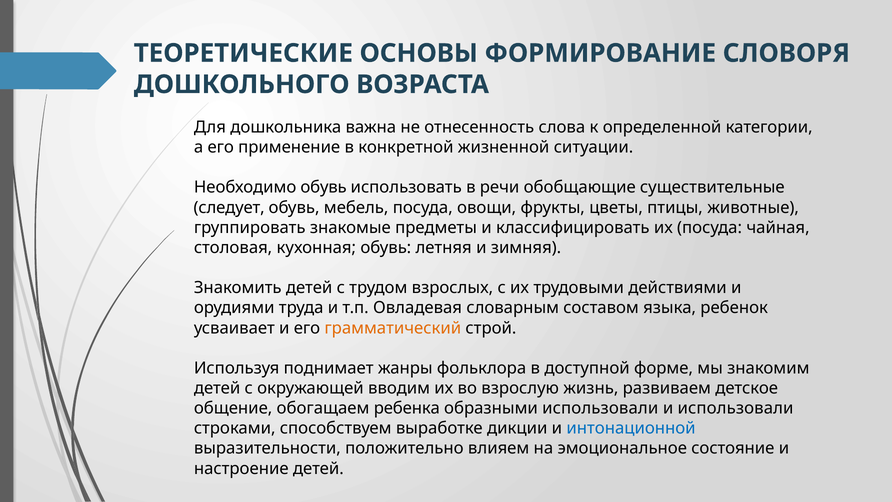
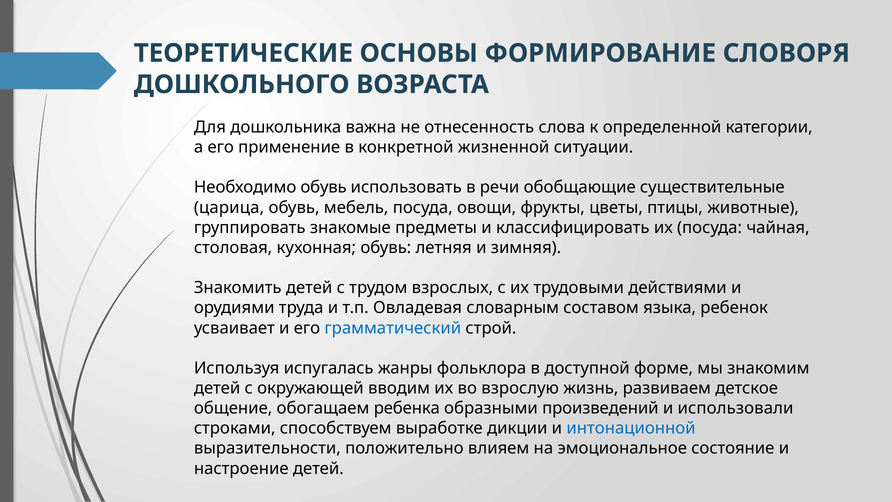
следует: следует -> царица
грамматический colour: orange -> blue
поднимает: поднимает -> испугалась
образными использовали: использовали -> произведений
